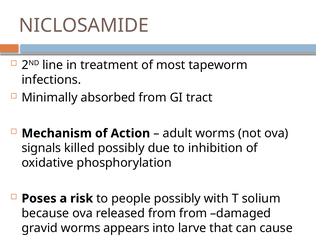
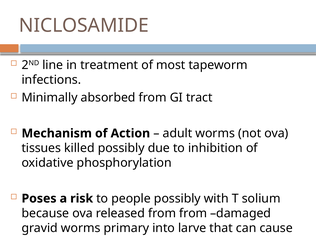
signals: signals -> tissues
appears: appears -> primary
